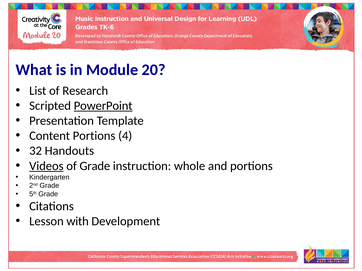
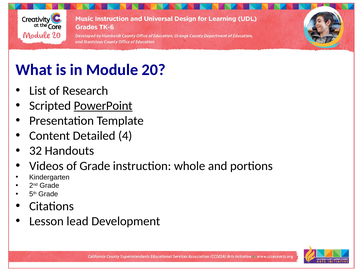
Content Portions: Portions -> Detailed
Videos underline: present -> none
with: with -> lead
